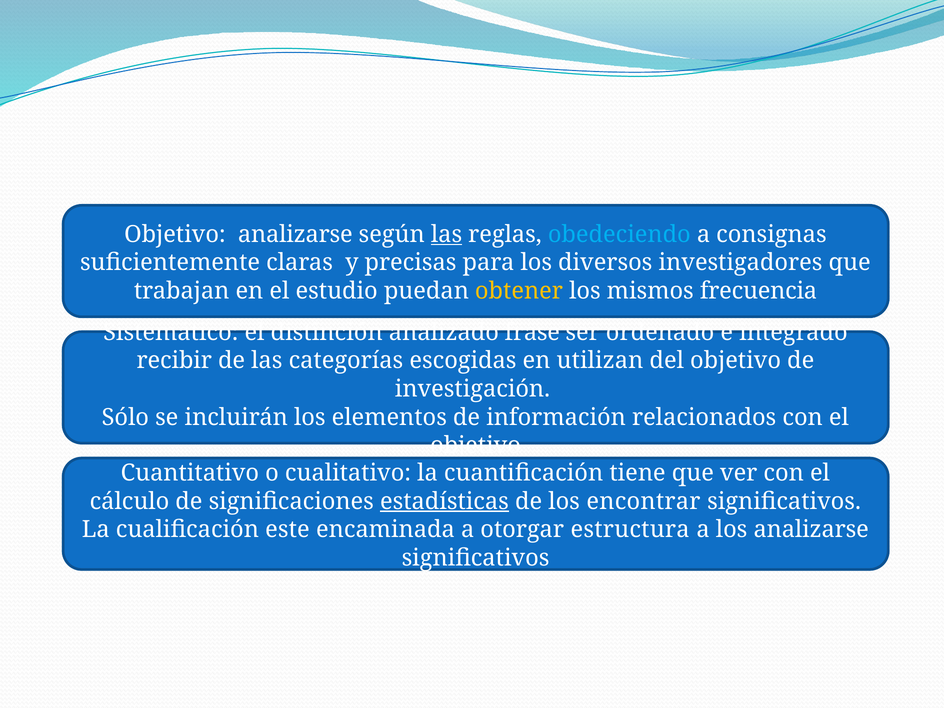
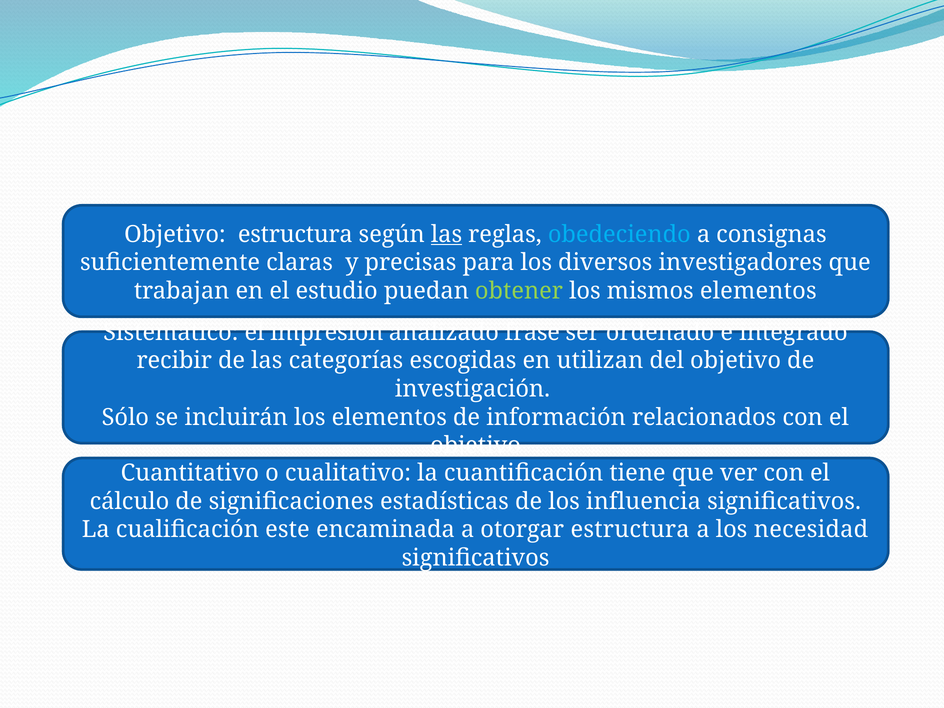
Objetivo analizarse: analizarse -> estructura
obtener colour: yellow -> light green
mismos frecuencia: frecuencia -> elementos
distinción: distinción -> impresión
estadísticas underline: present -> none
encontrar: encontrar -> influencia
los analizarse: analizarse -> necesidad
